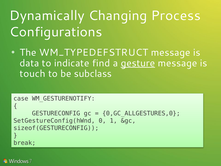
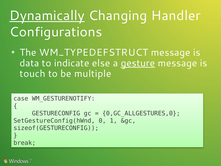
Dynamically underline: none -> present
Process: Process -> Handler
find: find -> else
subclass: subclass -> multiple
